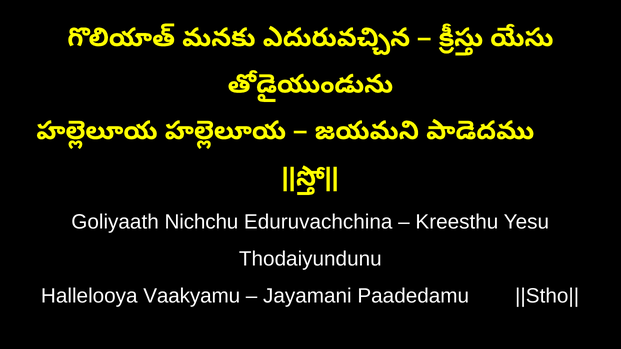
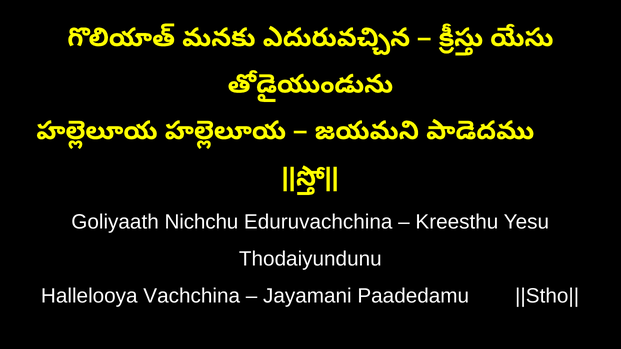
Vaakyamu: Vaakyamu -> Vachchina
